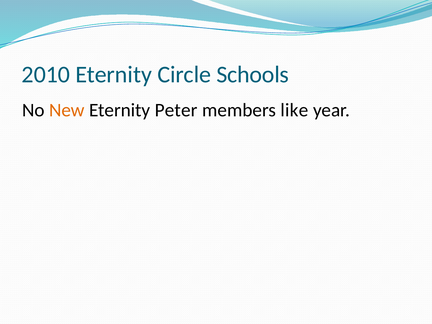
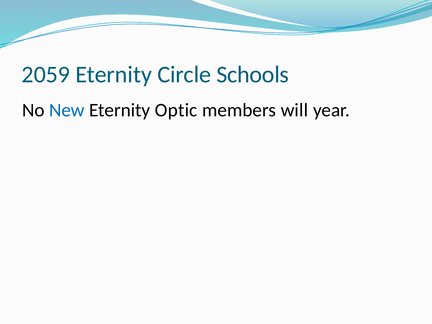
2010: 2010 -> 2059
New colour: orange -> blue
Peter: Peter -> Optic
like: like -> will
